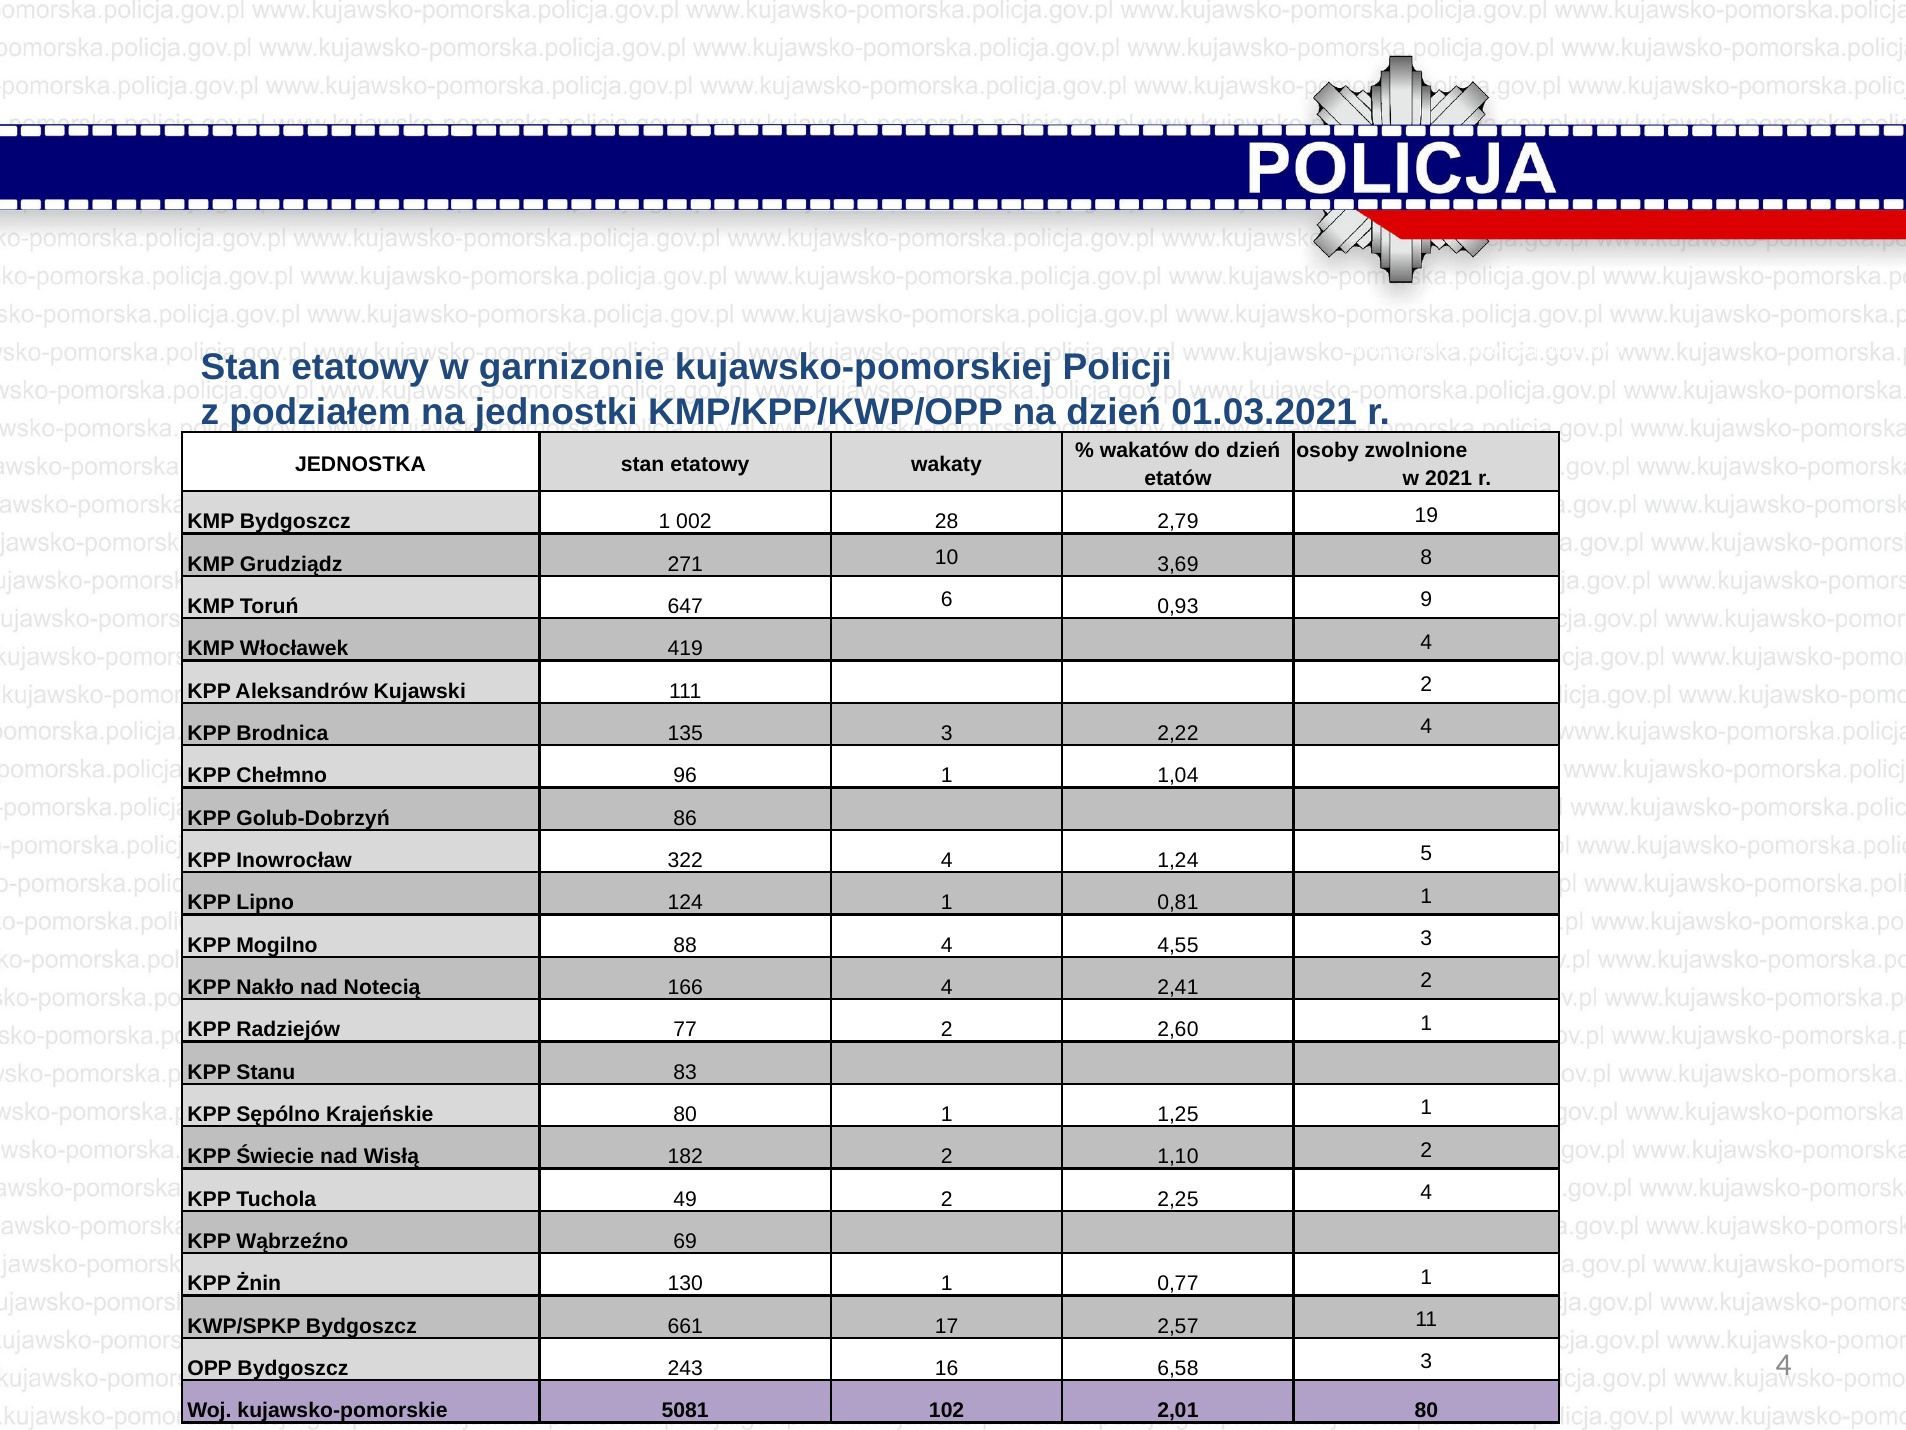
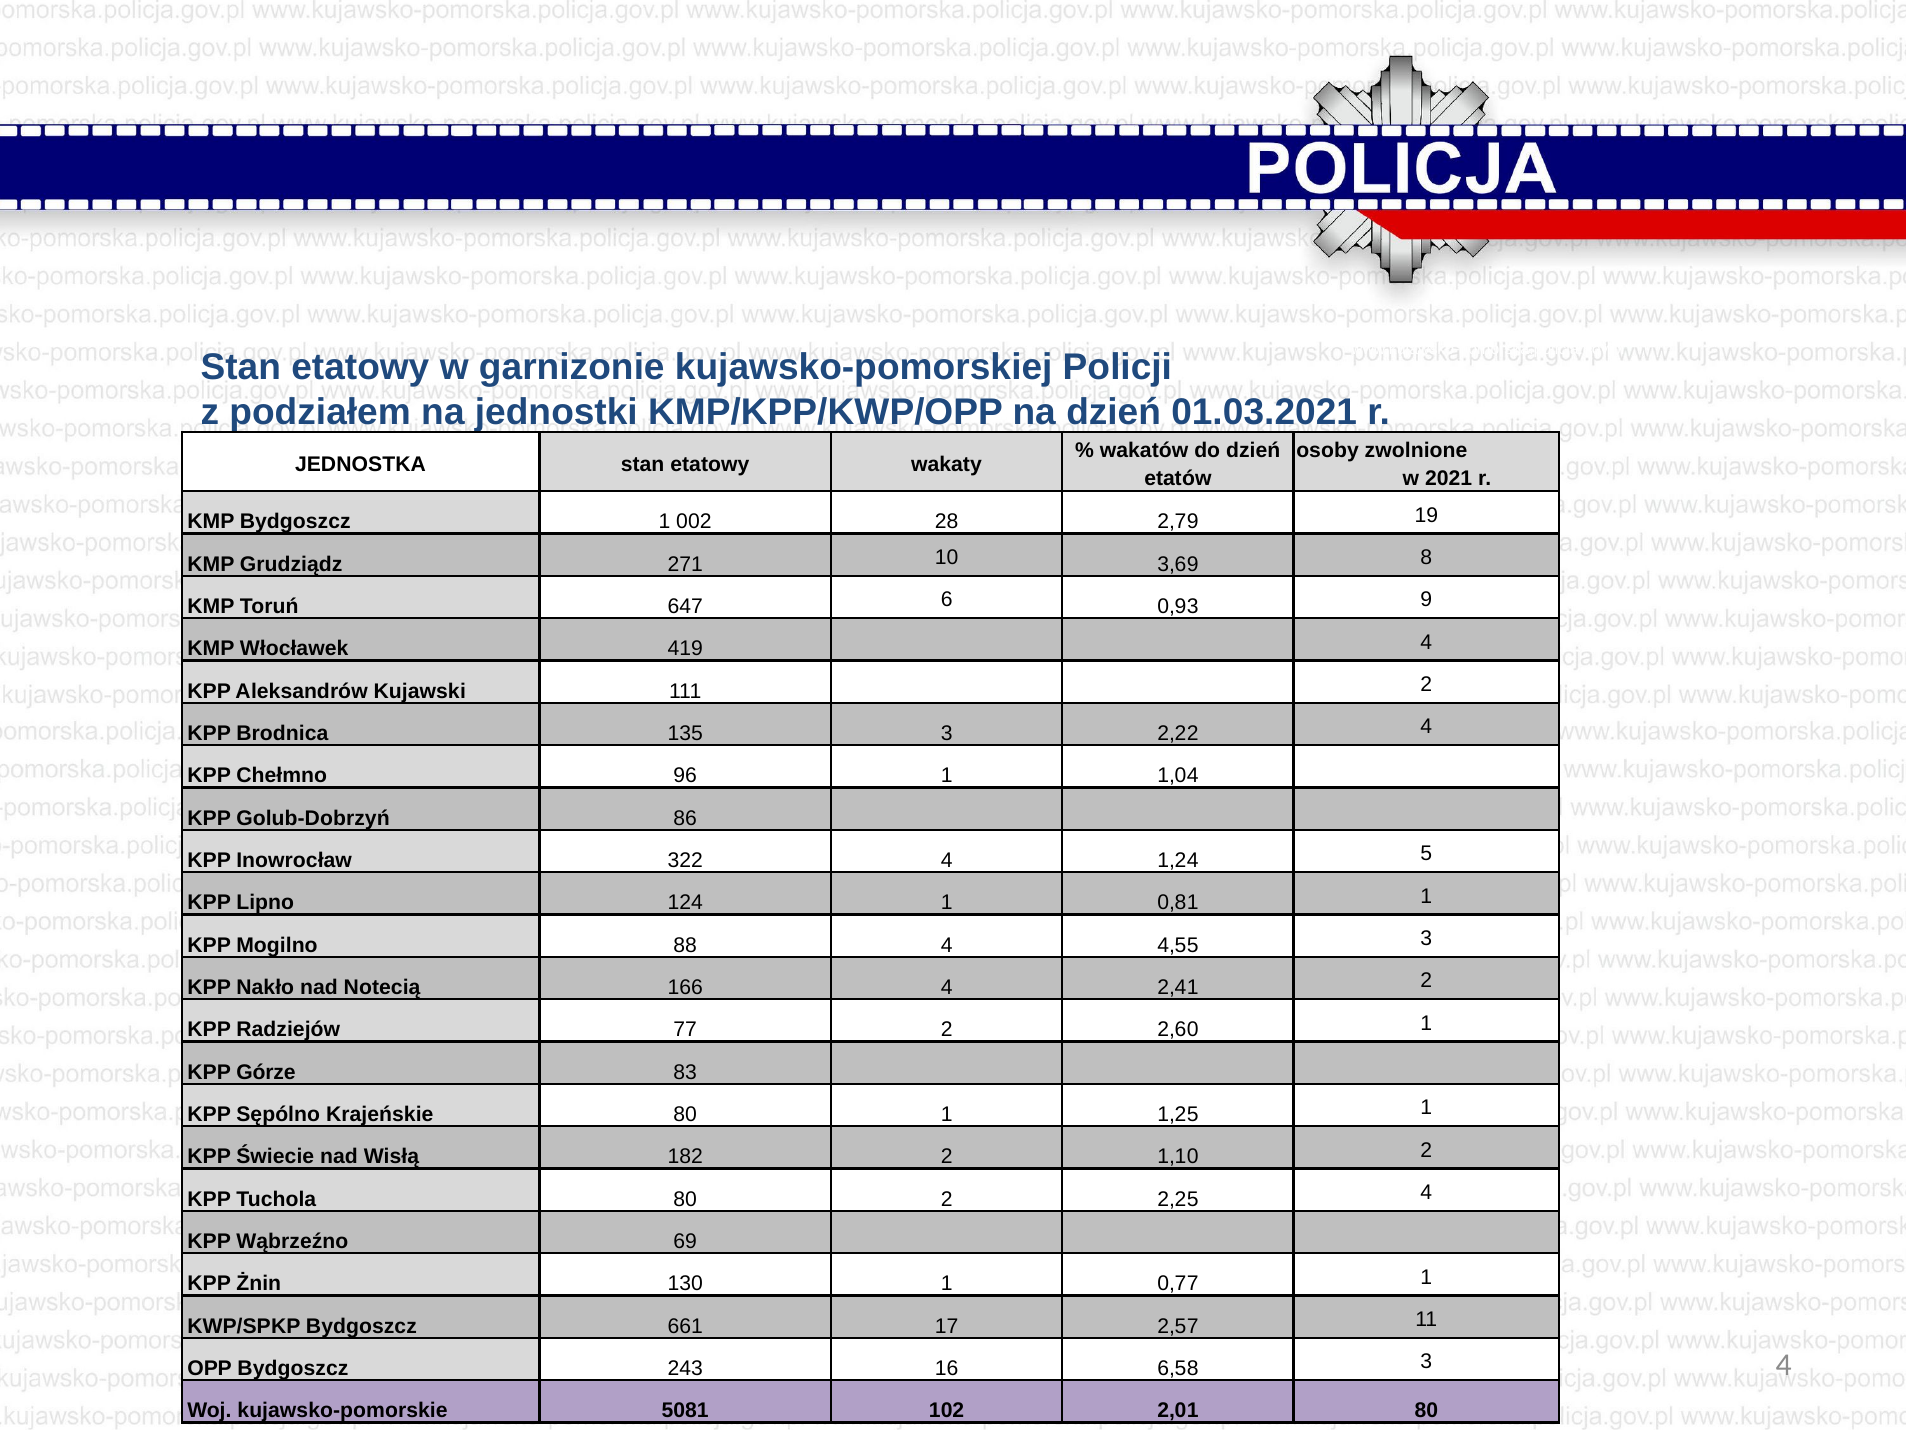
Stanu: Stanu -> Górze
Tuchola 49: 49 -> 80
